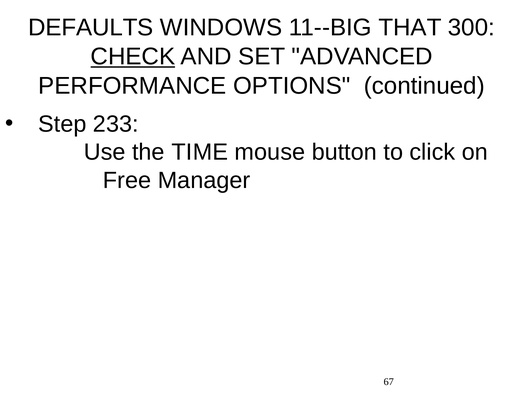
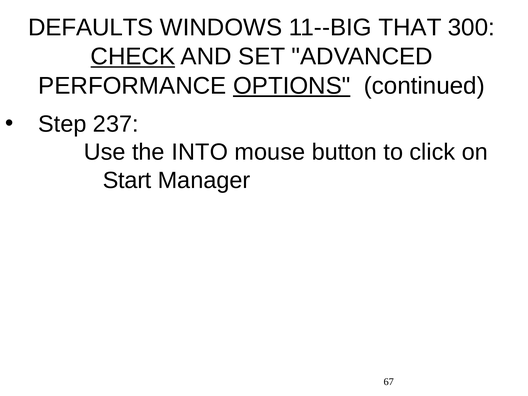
OPTIONS underline: none -> present
233: 233 -> 237
TIME: TIME -> INTO
Free: Free -> Start
